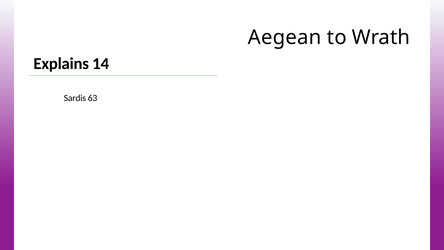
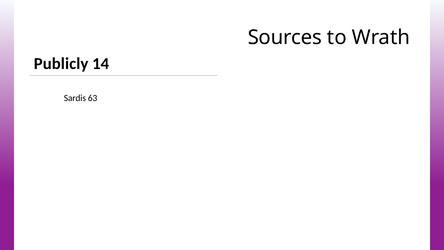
Aegean: Aegean -> Sources
Explains: Explains -> Publicly
